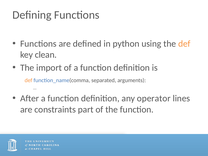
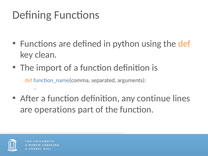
operator: operator -> continue
constraints: constraints -> operations
